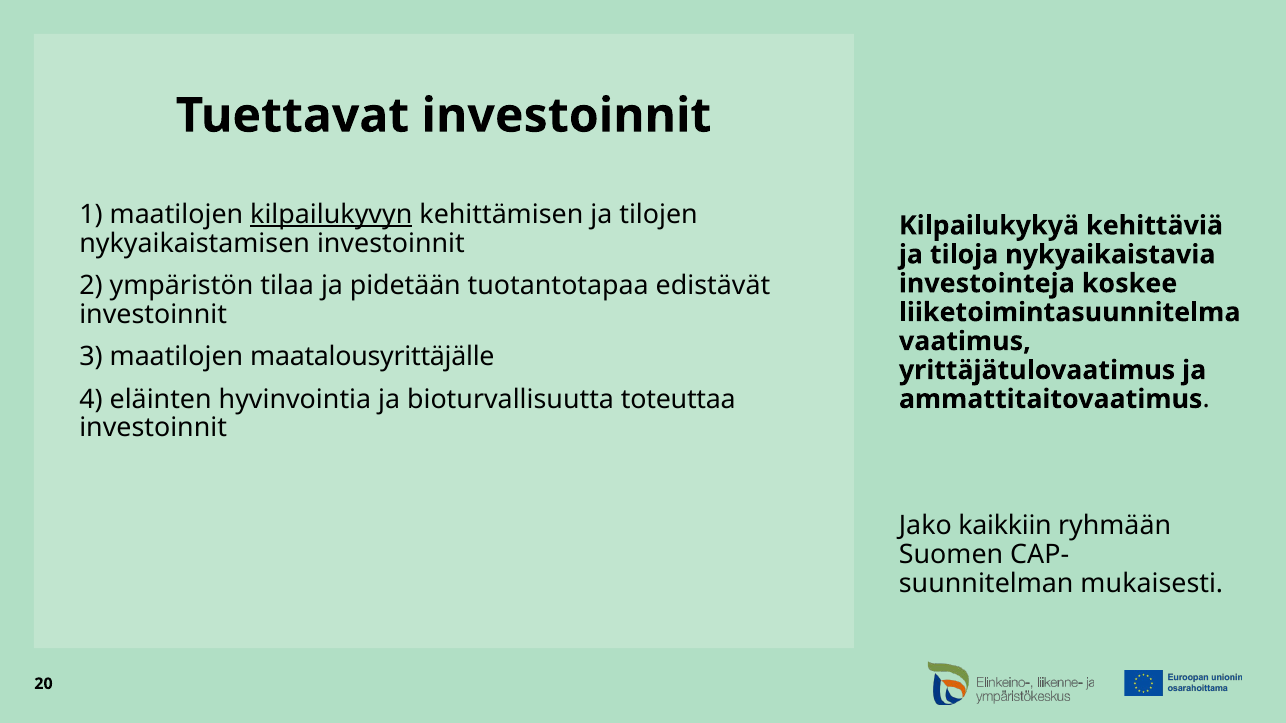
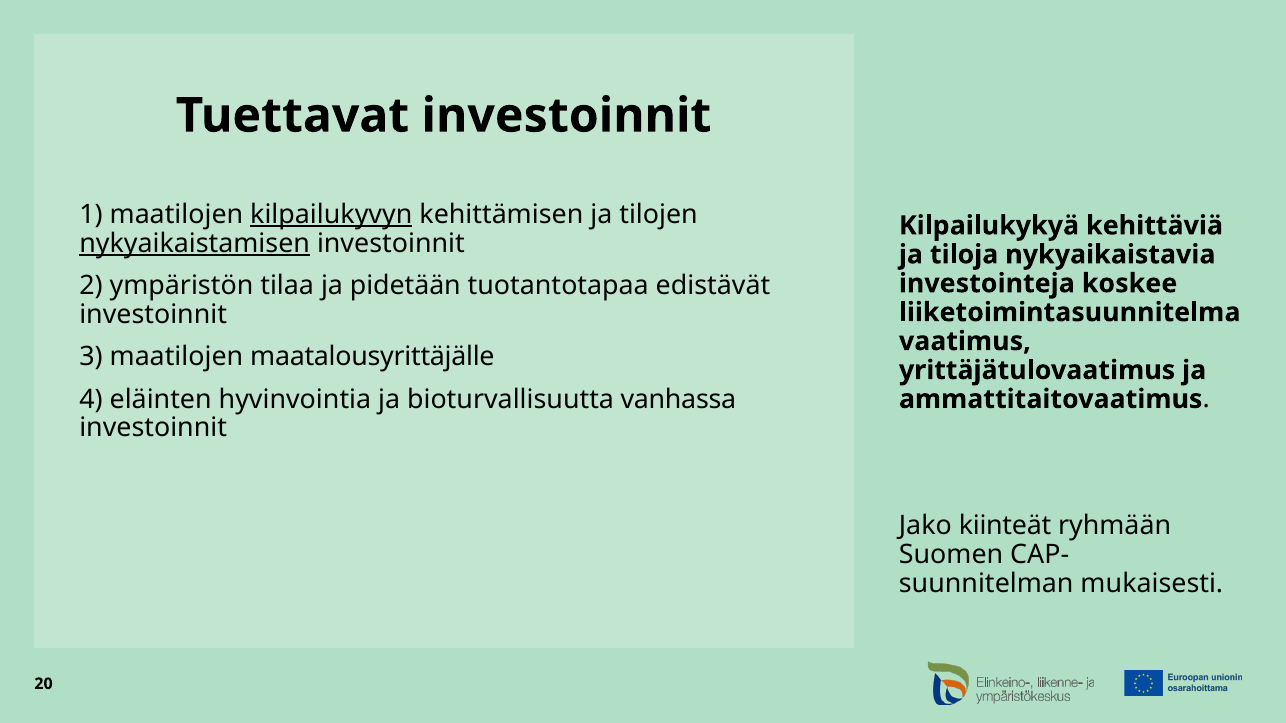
nykyaikaistamisen underline: none -> present
toteuttaa: toteuttaa -> vanhassa
kaikkiin: kaikkiin -> kiinteät
